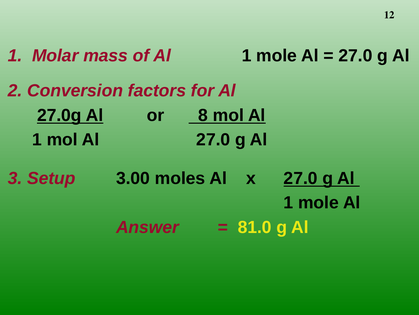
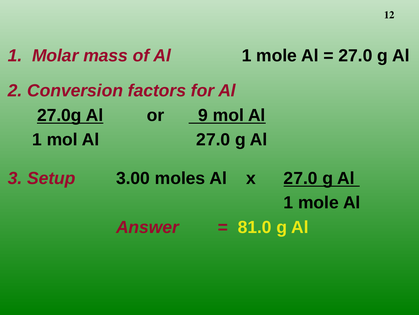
8: 8 -> 9
